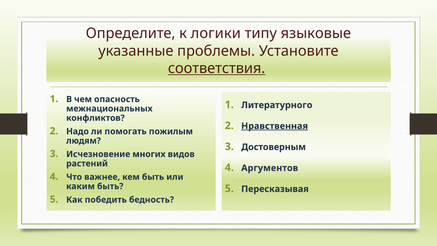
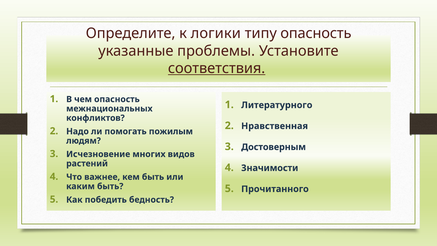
типу языковые: языковые -> опасность
Нравственная underline: present -> none
Аргументов: Аргументов -> Значимости
Пересказывая: Пересказывая -> Прочитанного
